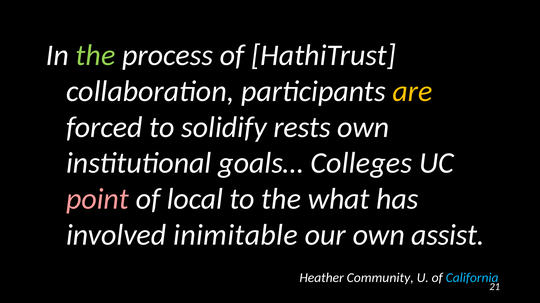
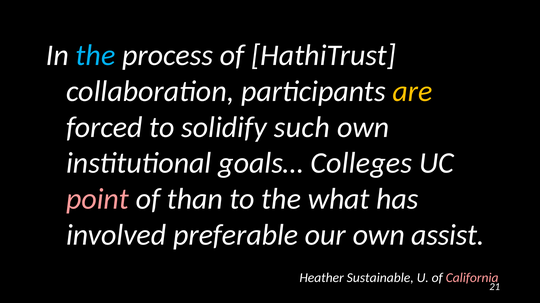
the at (95, 56) colour: light green -> light blue
rests: rests -> such
local: local -> than
inimitable: inimitable -> preferable
Community: Community -> Sustainable
California colour: light blue -> pink
